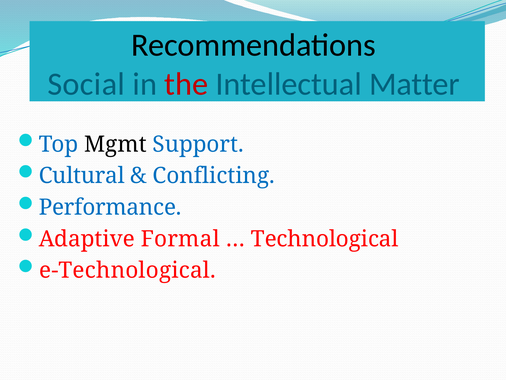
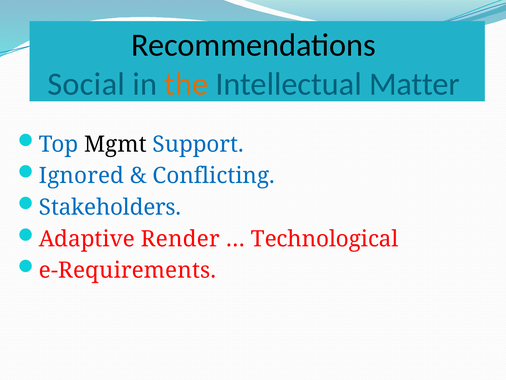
the colour: red -> orange
Cultural: Cultural -> Ignored
Performance: Performance -> Stakeholders
Formal: Formal -> Render
e-Technological: e-Technological -> e-Requirements
